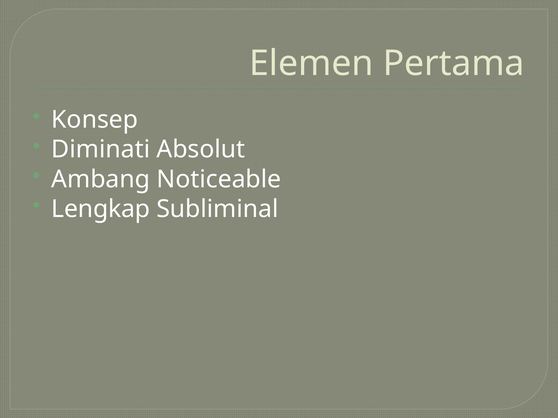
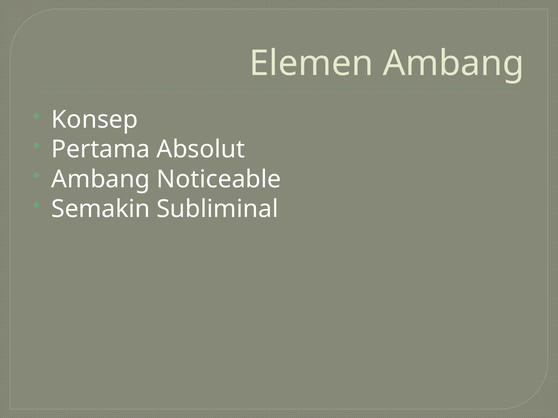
Elemen Pertama: Pertama -> Ambang
Diminati: Diminati -> Pertama
Lengkap: Lengkap -> Semakin
